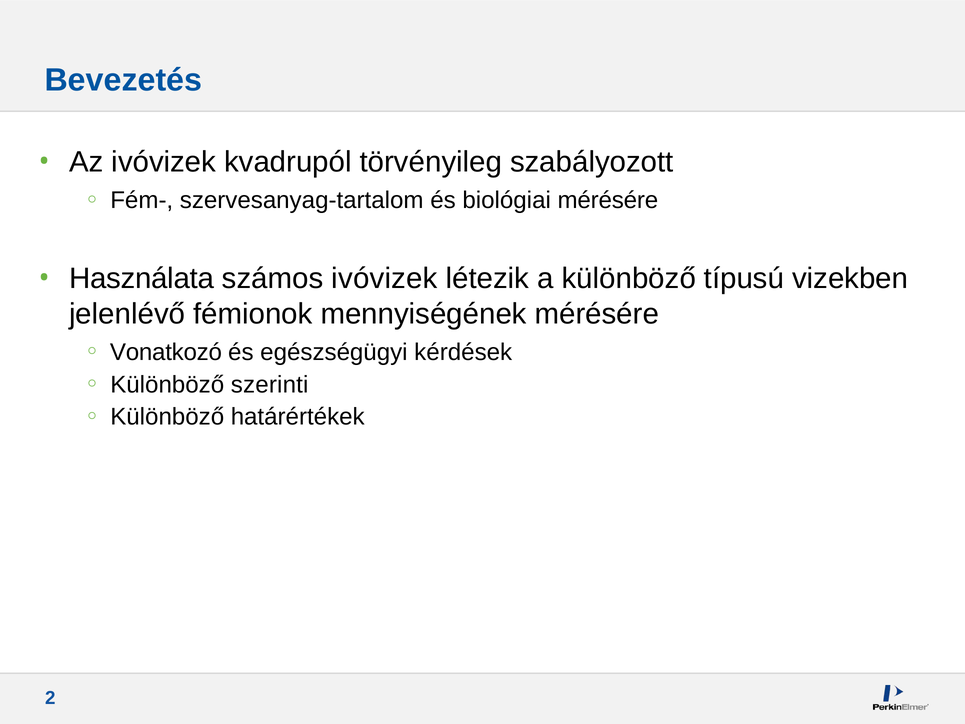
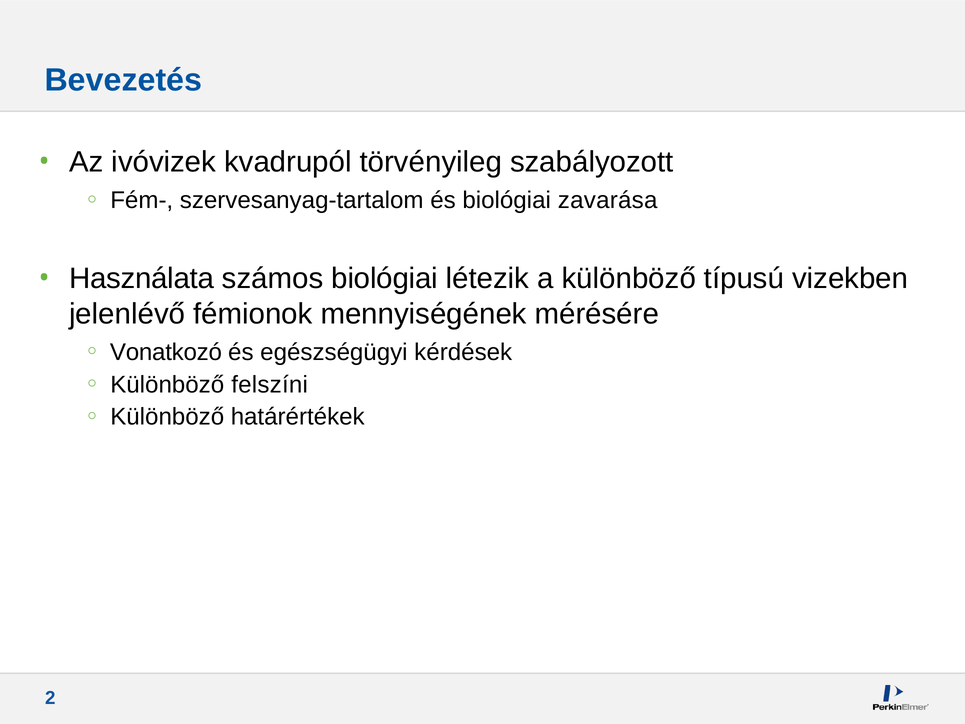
biológiai mérésére: mérésére -> zavarása
számos ivóvizek: ivóvizek -> biológiai
szerinti: szerinti -> felszíni
